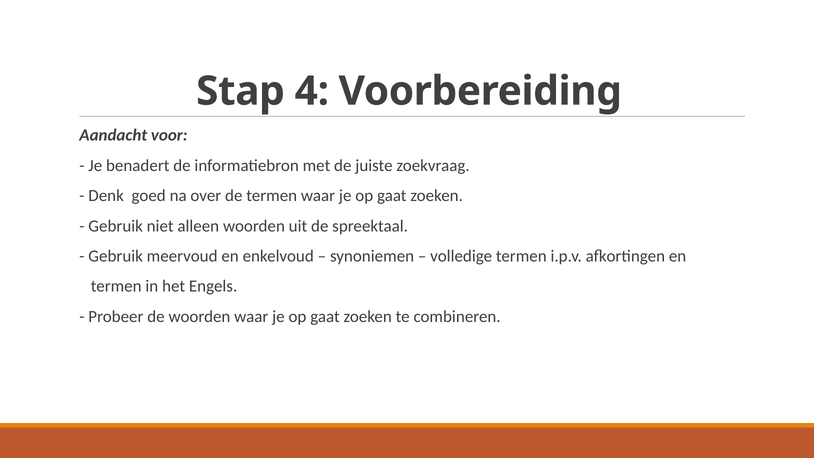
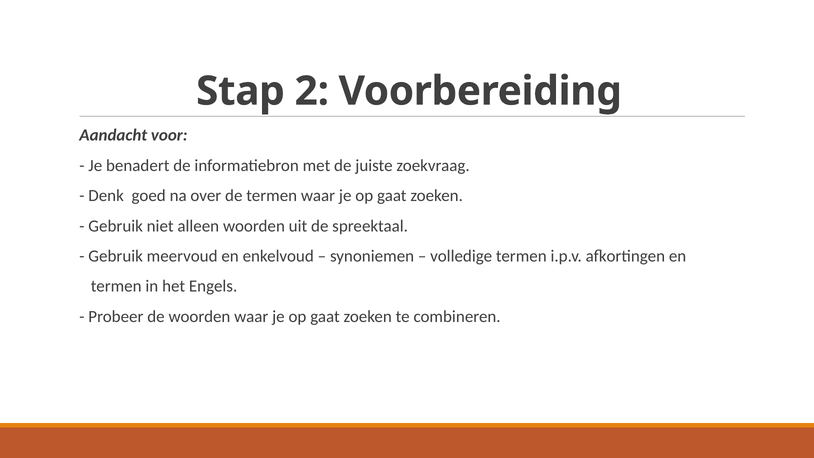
4: 4 -> 2
